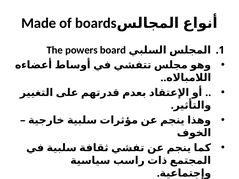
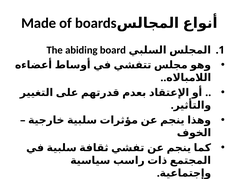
powers: powers -> abiding
